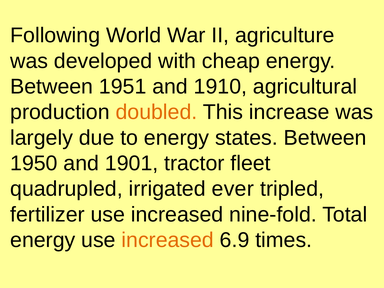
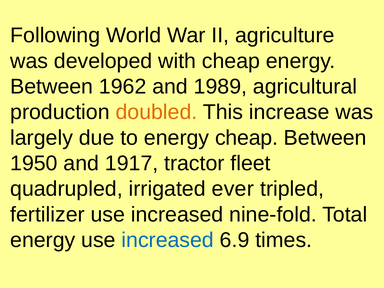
1951: 1951 -> 1962
1910: 1910 -> 1989
energy states: states -> cheap
1901: 1901 -> 1917
increased at (168, 240) colour: orange -> blue
